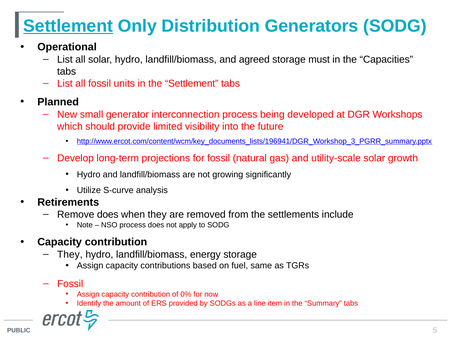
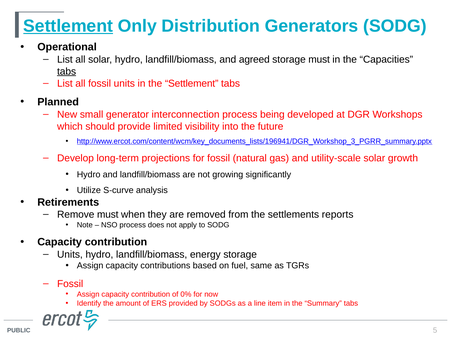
tabs at (67, 71) underline: none -> present
Remove does: does -> must
include: include -> reports
They at (70, 254): They -> Units
